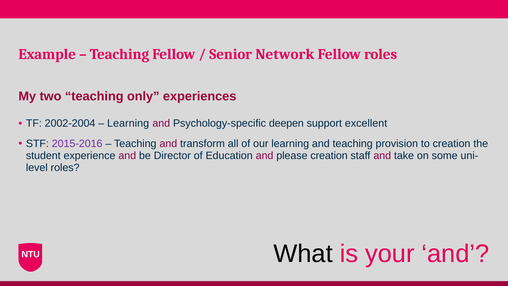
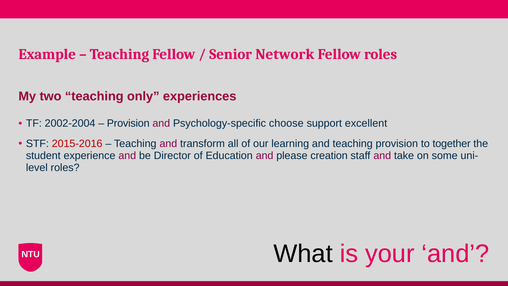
Learning at (128, 123): Learning -> Provision
deepen: deepen -> choose
2015-2016 colour: purple -> red
to creation: creation -> together
